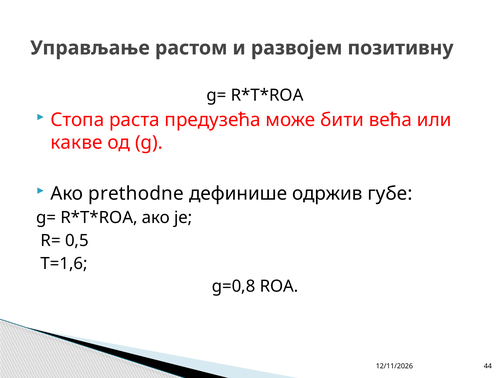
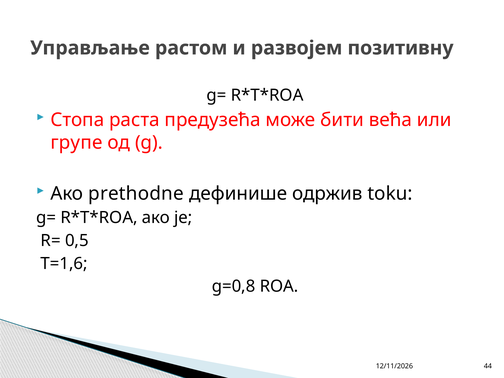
какве: какве -> групе
губе: губе -> toku
